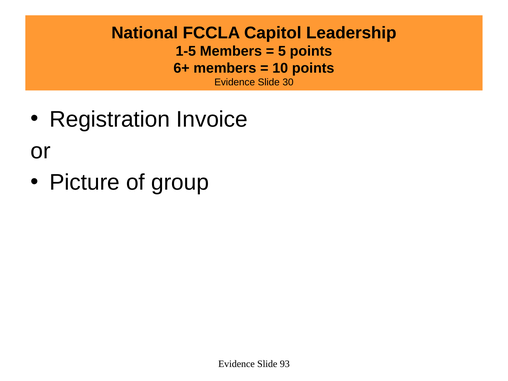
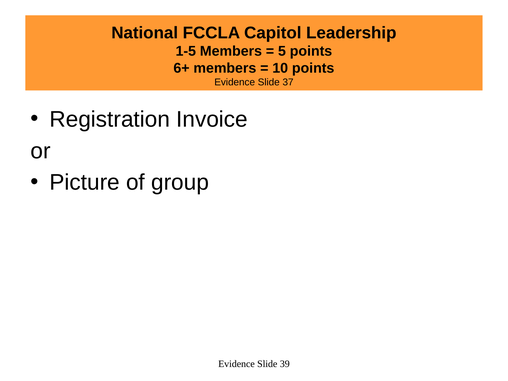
30: 30 -> 37
93: 93 -> 39
